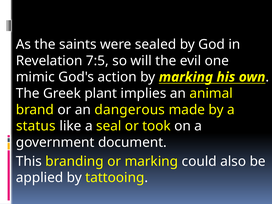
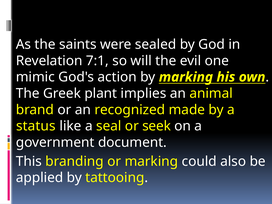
7:5: 7:5 -> 7:1
dangerous: dangerous -> recognized
took: took -> seek
